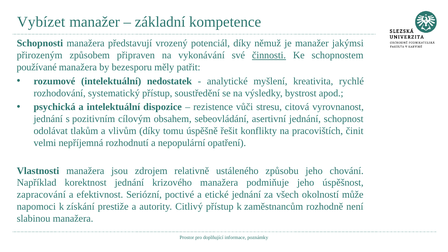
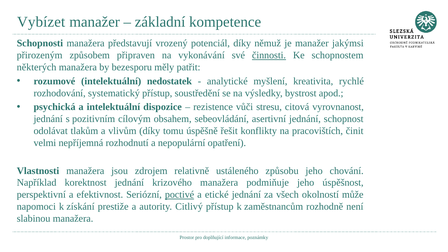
používané: používané -> některých
zapracování: zapracování -> perspektivní
poctivé underline: none -> present
